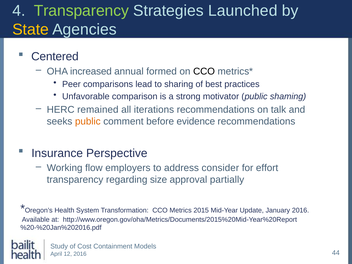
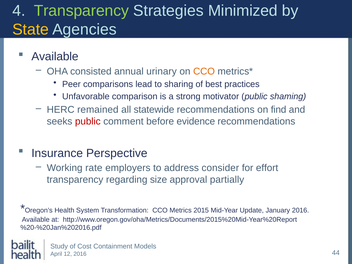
Launched: Launched -> Minimized
Centered at (55, 57): Centered -> Available
increased: increased -> consisted
formed: formed -> urinary
CCO at (204, 71) colour: black -> orange
iterations: iterations -> statewide
talk: talk -> find
public at (88, 121) colour: orange -> red
flow: flow -> rate
